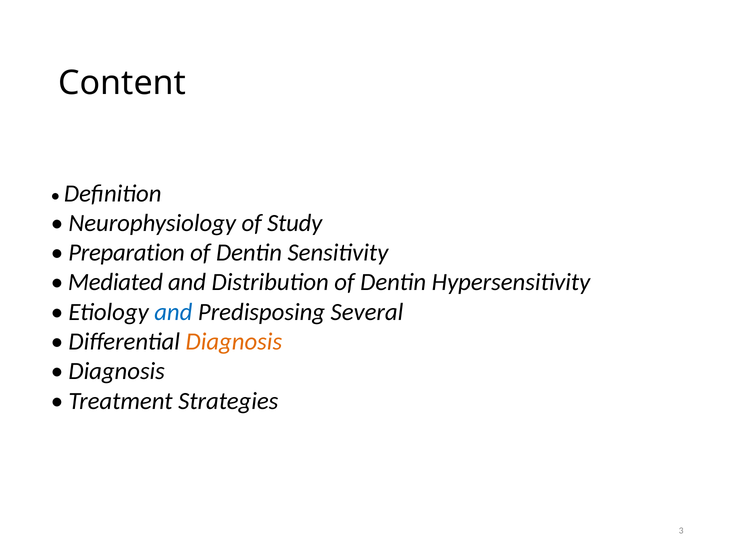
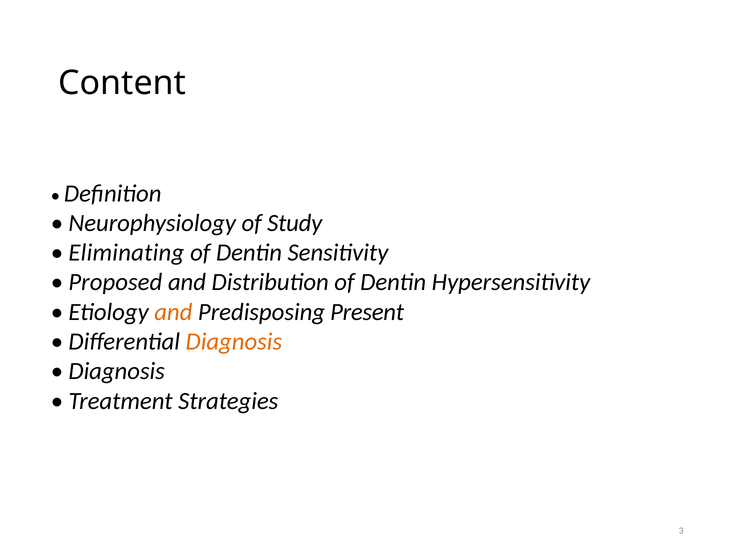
Preparation: Preparation -> Eliminating
Mediated: Mediated -> Proposed
and at (173, 312) colour: blue -> orange
Several: Several -> Present
